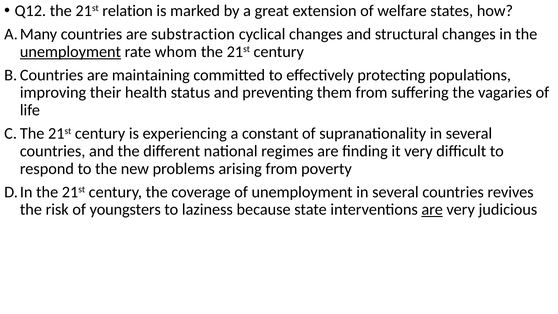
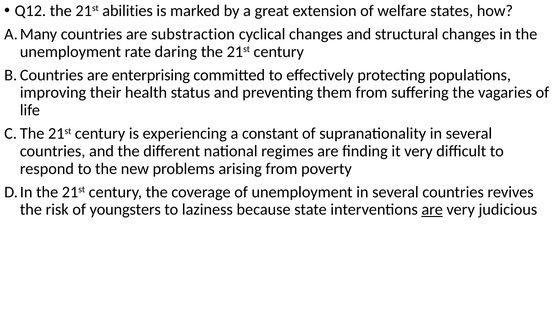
relation: relation -> abilities
unemployment at (70, 52) underline: present -> none
whom: whom -> daring
maintaining: maintaining -> enterprising
